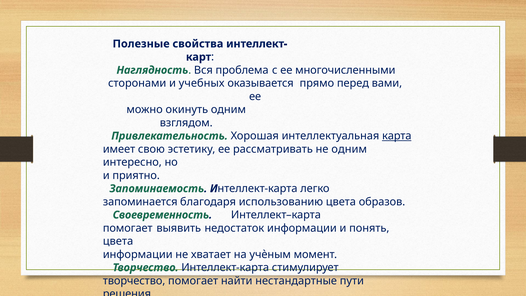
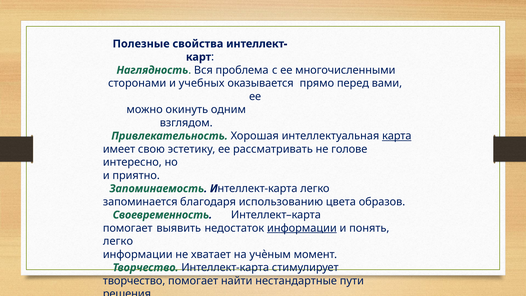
не одним: одним -> голове
информации at (302, 228) underline: none -> present
цвета at (118, 241): цвета -> легко
